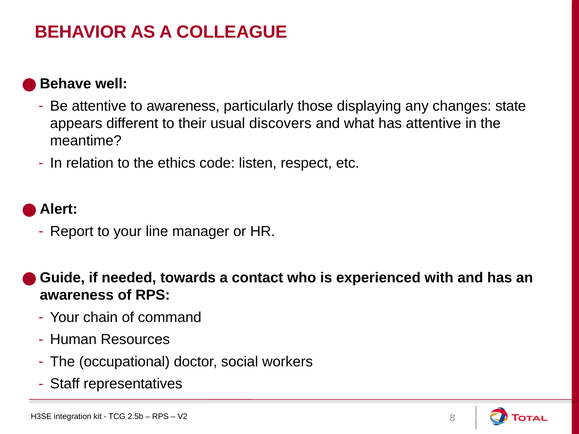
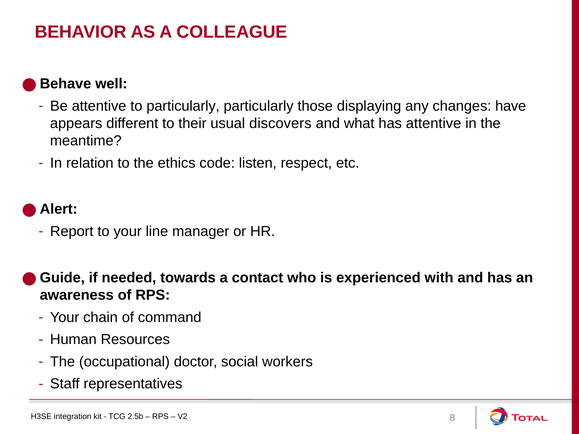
to awareness: awareness -> particularly
state: state -> have
